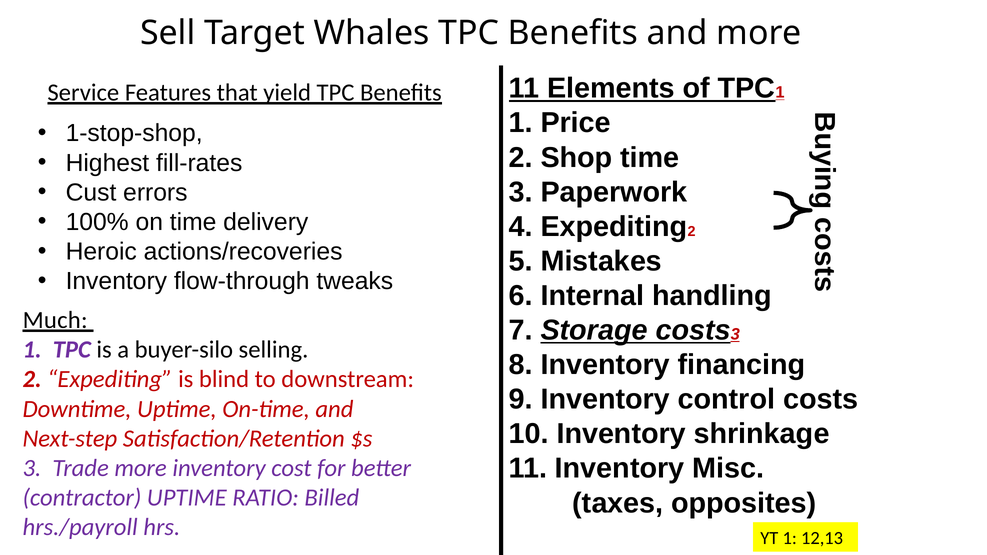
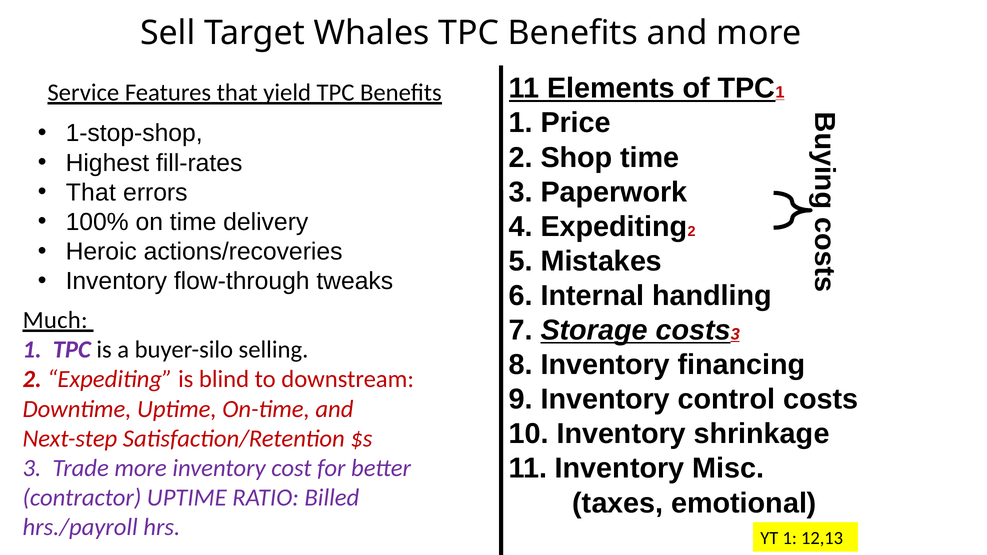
Cust at (91, 193): Cust -> That
opposites: opposites -> emotional
